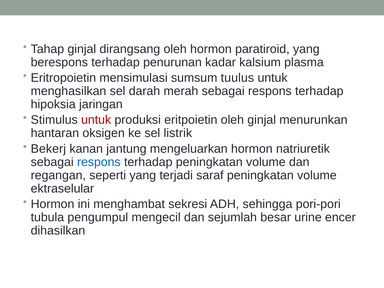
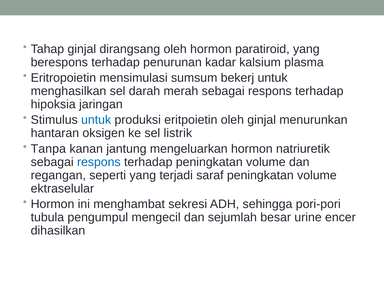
tuulus: tuulus -> bekerj
untuk at (96, 120) colour: red -> blue
Bekerj: Bekerj -> Tanpa
